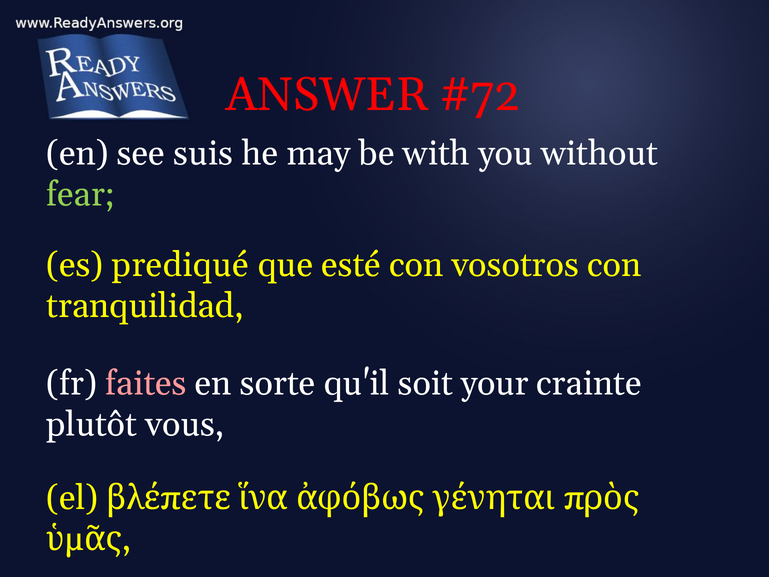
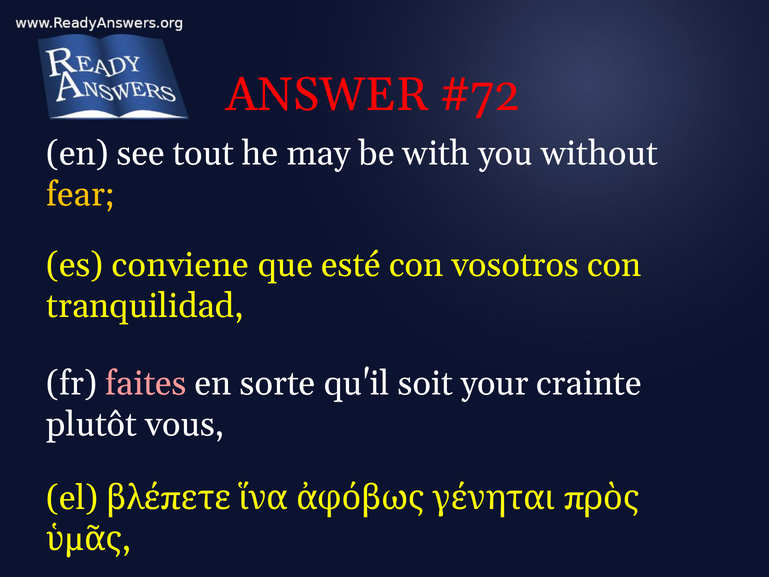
suis: suis -> tout
fear colour: light green -> yellow
prediqué: prediqué -> conviene
